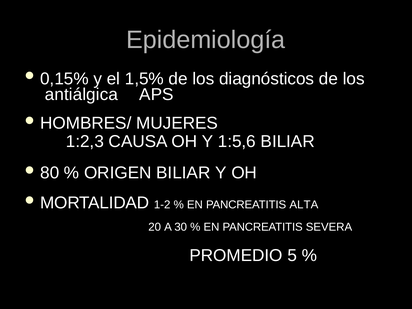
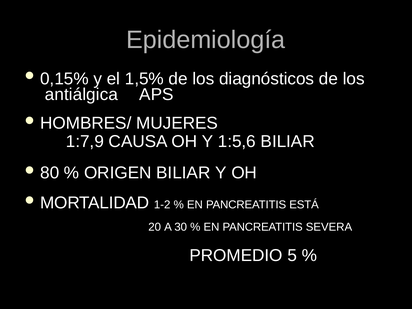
1:2,3: 1:2,3 -> 1:7,9
ALTA: ALTA -> ESTÁ
